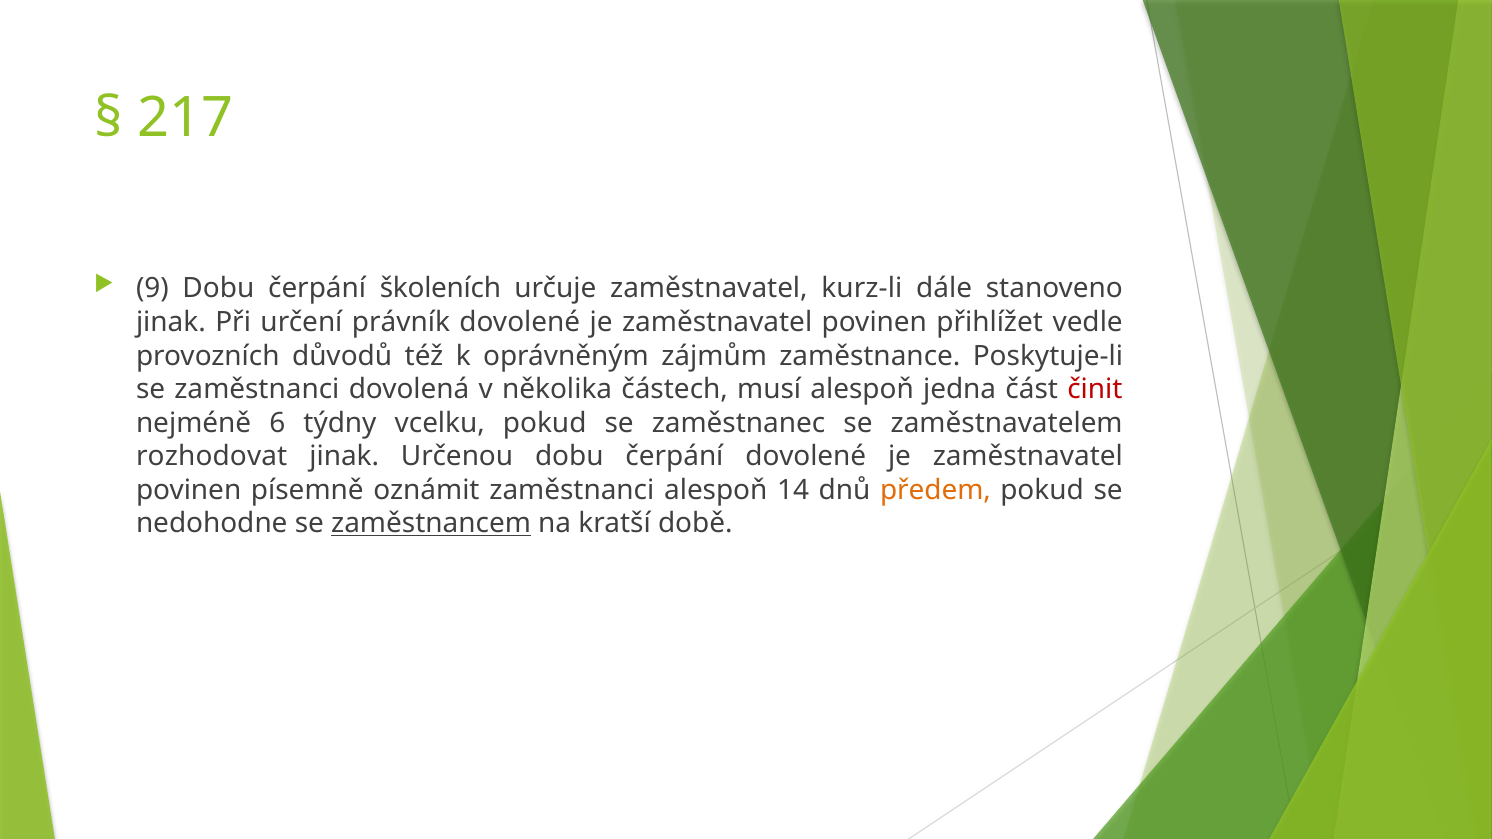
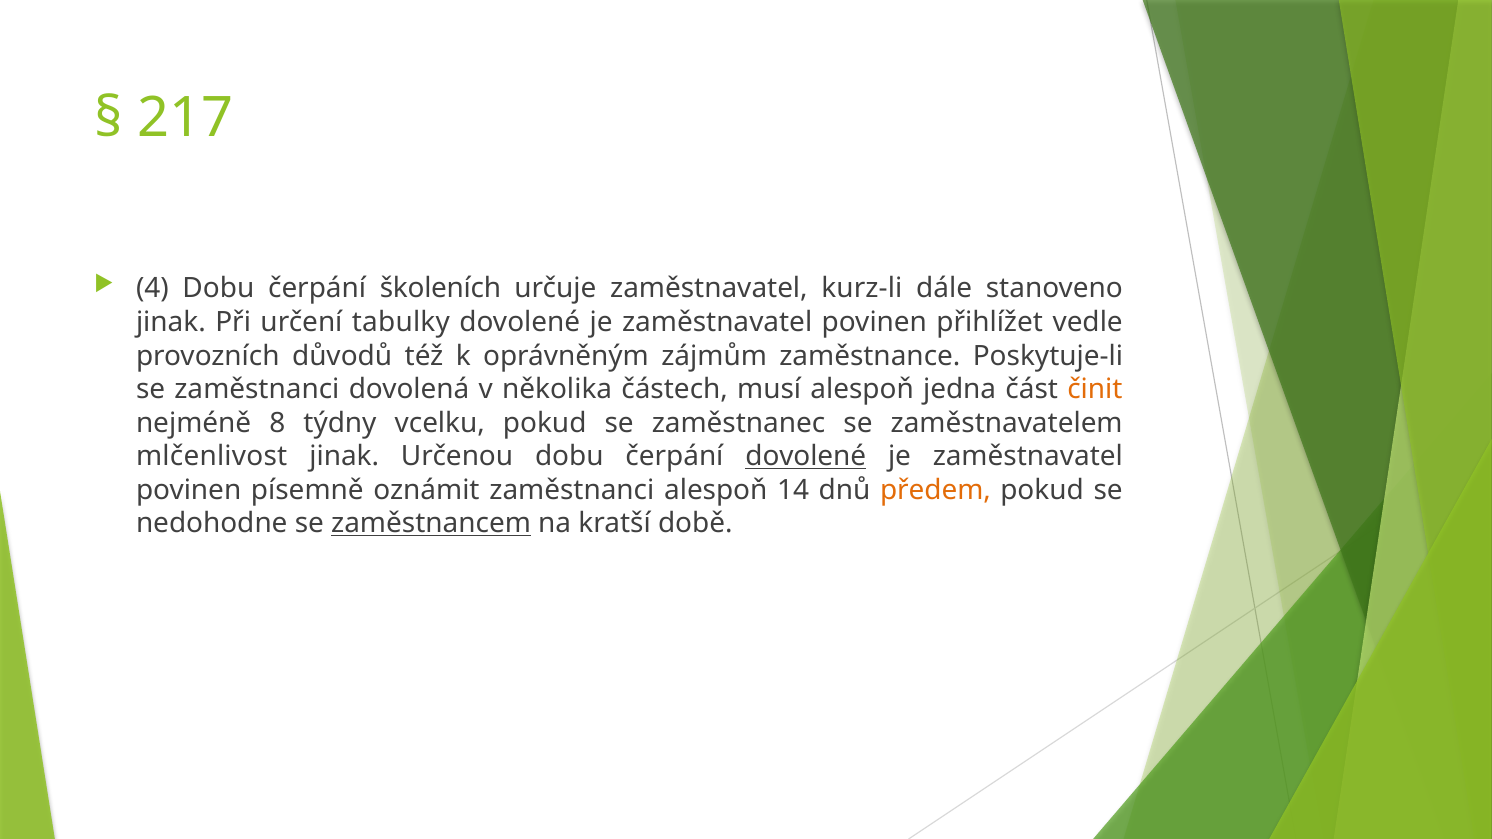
9: 9 -> 4
právník: právník -> tabulky
činit colour: red -> orange
6: 6 -> 8
rozhodovat: rozhodovat -> mlčenlivost
dovolené at (806, 457) underline: none -> present
